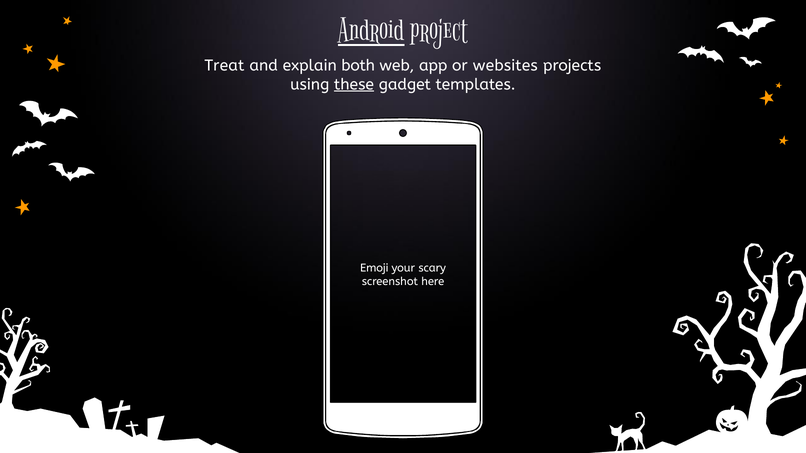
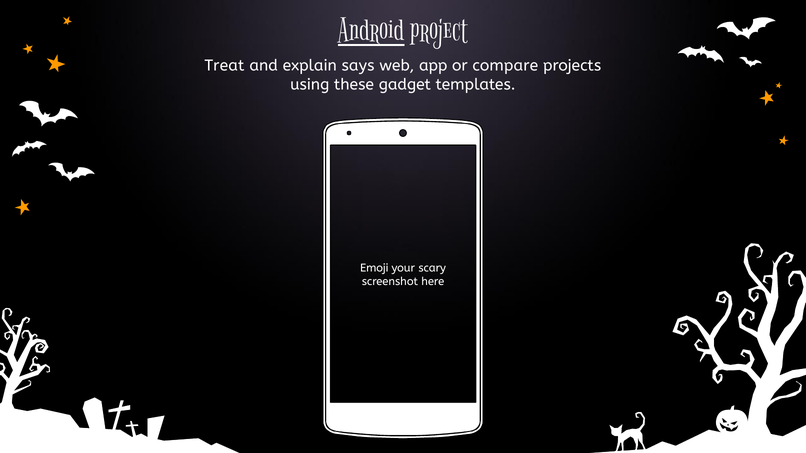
both: both -> says
websites: websites -> compare
these underline: present -> none
